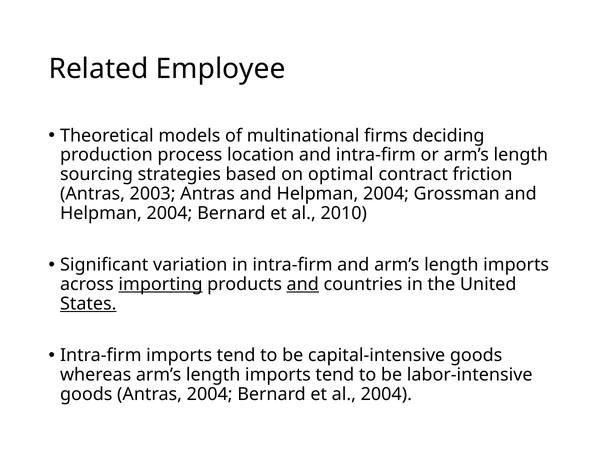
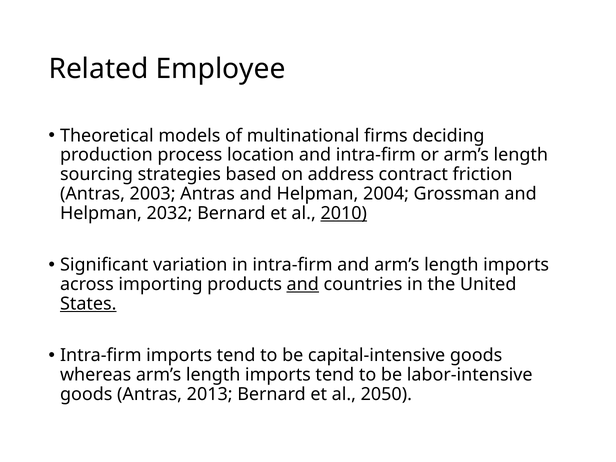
optimal: optimal -> address
2004 at (169, 213): 2004 -> 2032
2010 underline: none -> present
importing underline: present -> none
Antras 2004: 2004 -> 2013
al 2004: 2004 -> 2050
